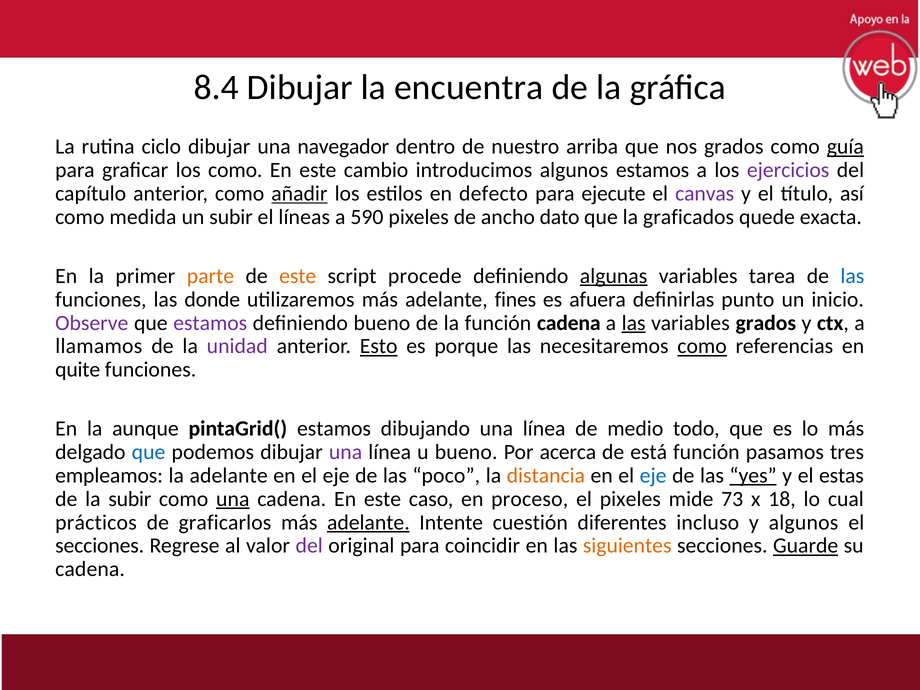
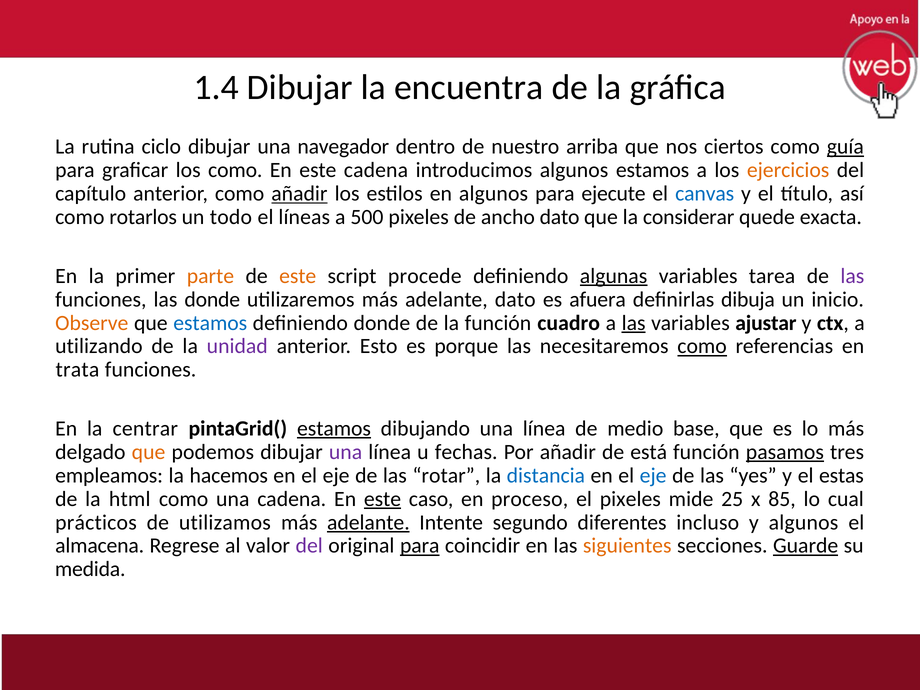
8.4: 8.4 -> 1.4
nos grados: grados -> ciertos
este cambio: cambio -> cadena
ejercicios colour: purple -> orange
en defecto: defecto -> algunos
canvas colour: purple -> blue
medida: medida -> rotarlos
un subir: subir -> todo
590: 590 -> 500
graficados: graficados -> considerar
las at (852, 276) colour: blue -> purple
adelante fines: fines -> dato
punto: punto -> dibuja
Observe colour: purple -> orange
estamos at (210, 323) colour: purple -> blue
definiendo bueno: bueno -> donde
función cadena: cadena -> cuadro
variables grados: grados -> ajustar
llamamos: llamamos -> utilizando
Esto underline: present -> none
quite: quite -> trata
aunque: aunque -> centrar
estamos at (334, 428) underline: none -> present
todo: todo -> base
que at (149, 452) colour: blue -> orange
u bueno: bueno -> fechas
Por acerca: acerca -> añadir
pasamos underline: none -> present
la adelante: adelante -> hacemos
poco: poco -> rotar
distancia colour: orange -> blue
yes underline: present -> none
la subir: subir -> html
una at (233, 499) underline: present -> none
este at (383, 499) underline: none -> present
73: 73 -> 25
18: 18 -> 85
graficarlos: graficarlos -> utilizamos
cuestión: cuestión -> segundo
secciones at (100, 546): secciones -> almacena
para at (420, 546) underline: none -> present
cadena at (90, 569): cadena -> medida
